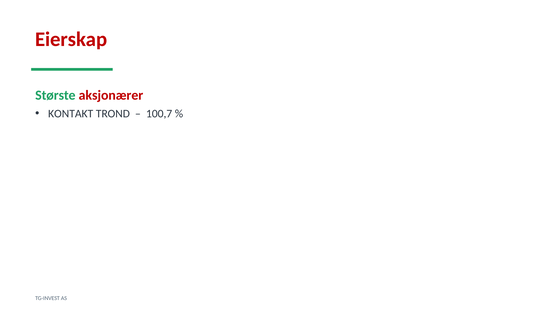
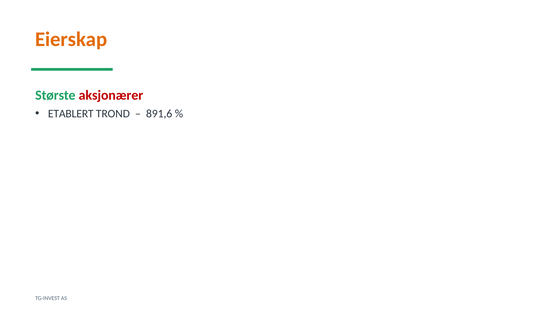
Eierskap colour: red -> orange
KONTAKT: KONTAKT -> ETABLERT
100,7: 100,7 -> 891,6
